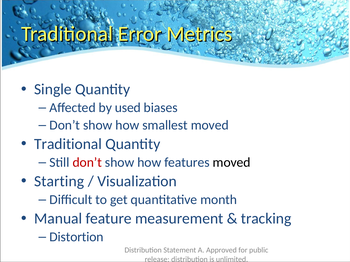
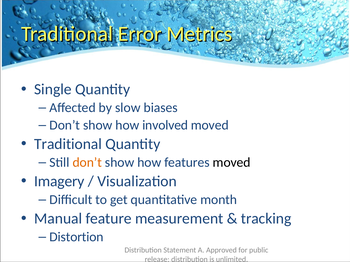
used: used -> slow
smallest: smallest -> involved
don’t at (87, 163) colour: red -> orange
Starting: Starting -> Imagery
